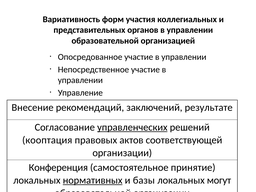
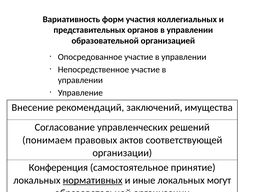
результате: результате -> имущества
управленческих underline: present -> none
кооптация: кооптация -> понимаем
базы: базы -> иные
